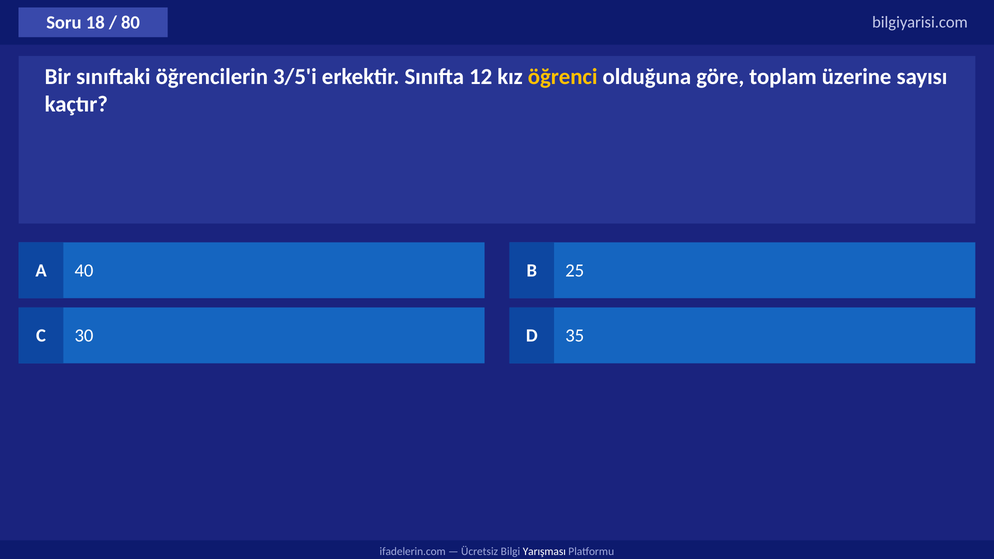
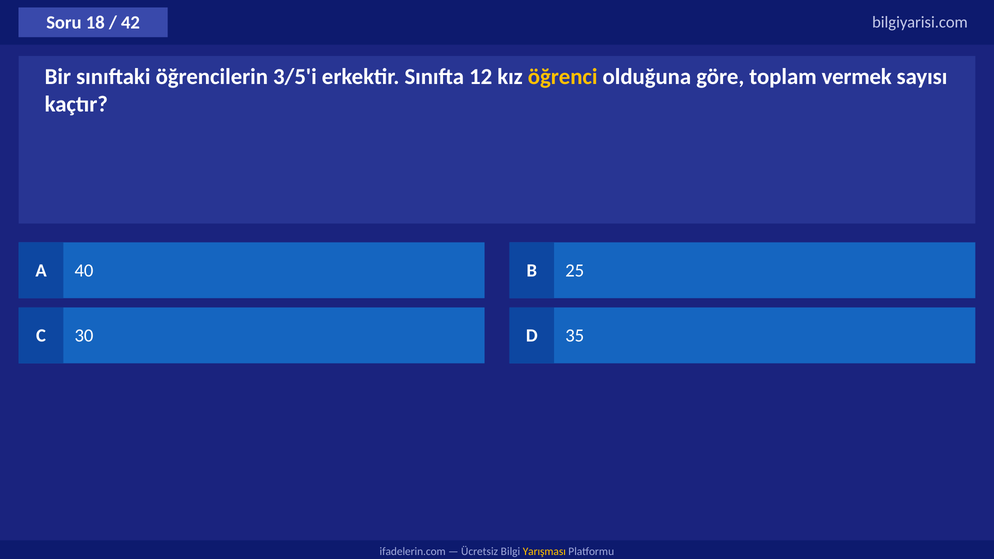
80: 80 -> 42
üzerine: üzerine -> vermek
Yarışması colour: white -> yellow
